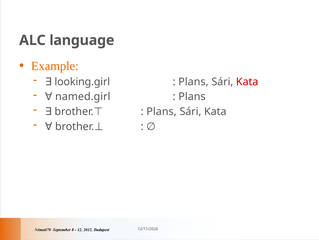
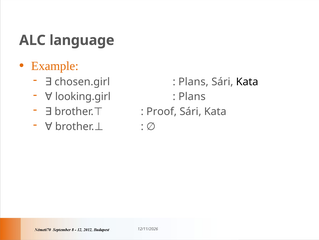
looking.girl: looking.girl -> chosen.girl
Kata at (247, 82) colour: red -> black
named.girl: named.girl -> looking.girl
Plans at (162, 111): Plans -> Proof
